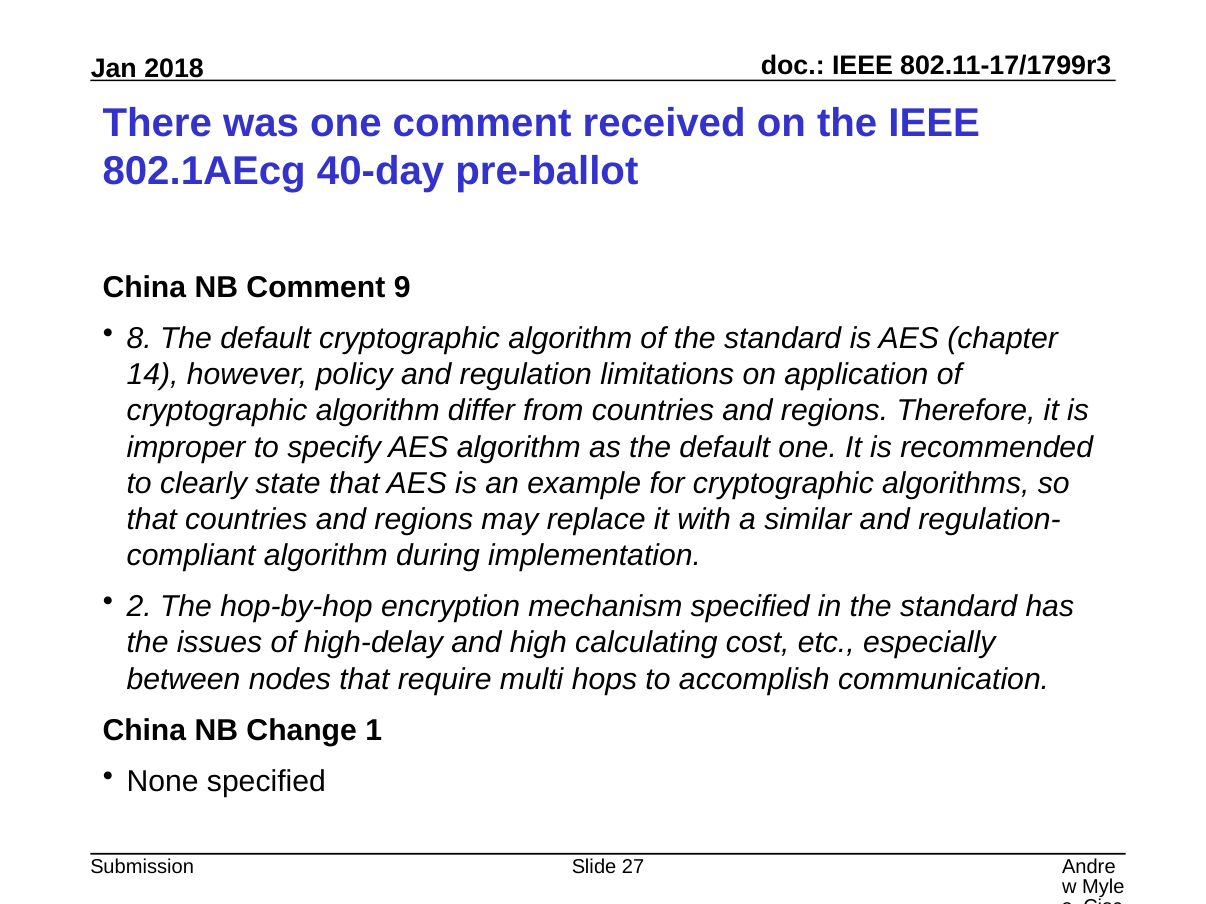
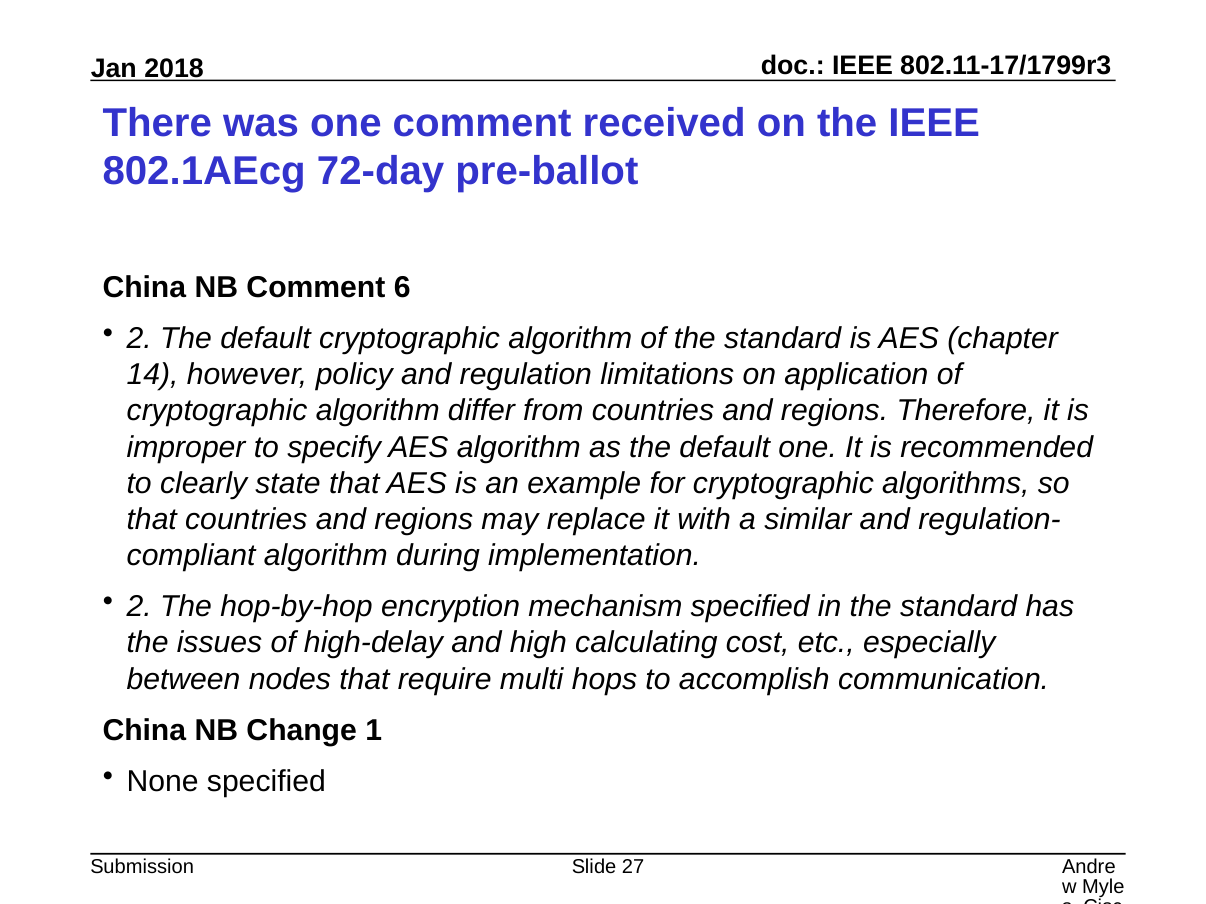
40-day: 40-day -> 72-day
9: 9 -> 6
8 at (139, 339): 8 -> 2
